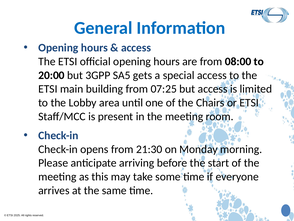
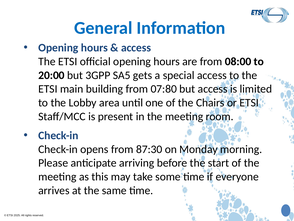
07:25: 07:25 -> 07:80
21:30: 21:30 -> 87:30
